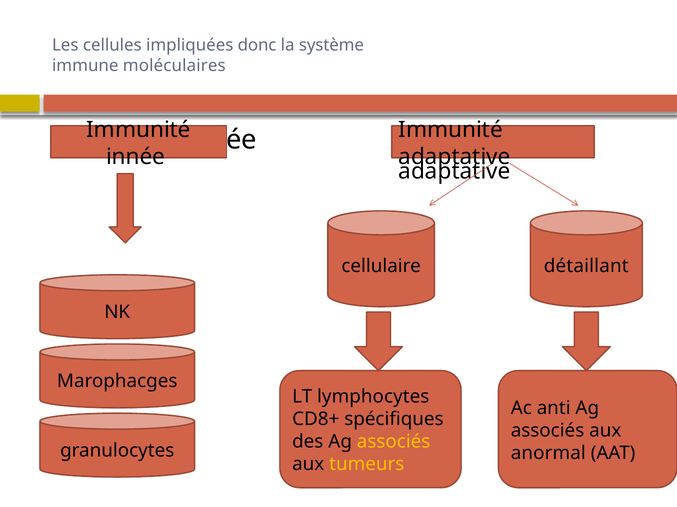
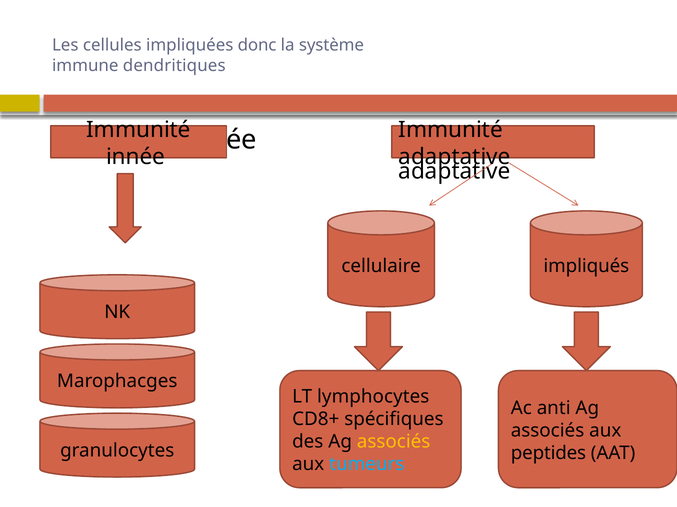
moléculaires: moléculaires -> dendritiques
détaillant: détaillant -> impliqués
anormal: anormal -> peptides
tumeurs colour: yellow -> light blue
